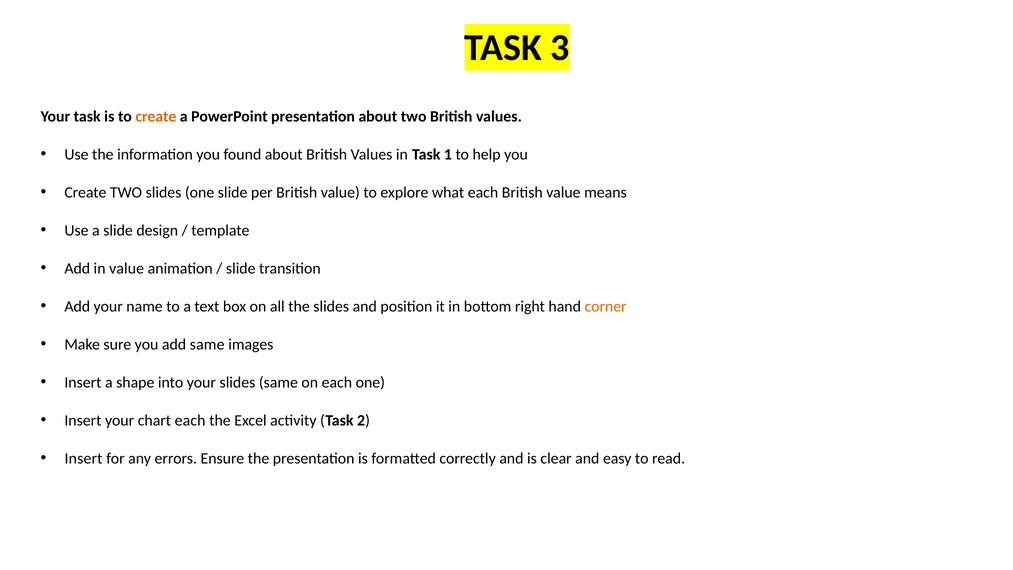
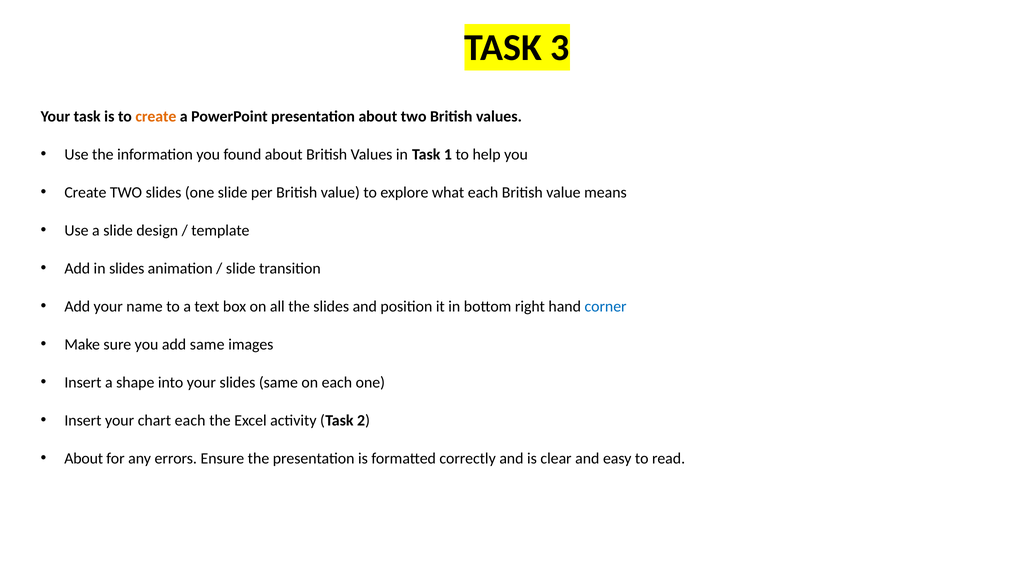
in value: value -> slides
corner colour: orange -> blue
Insert at (84, 458): Insert -> About
